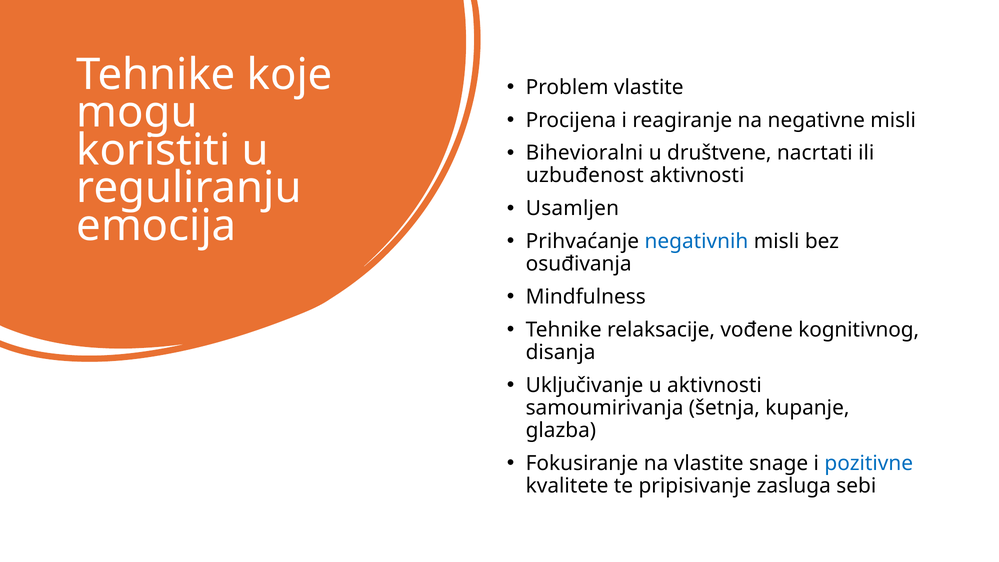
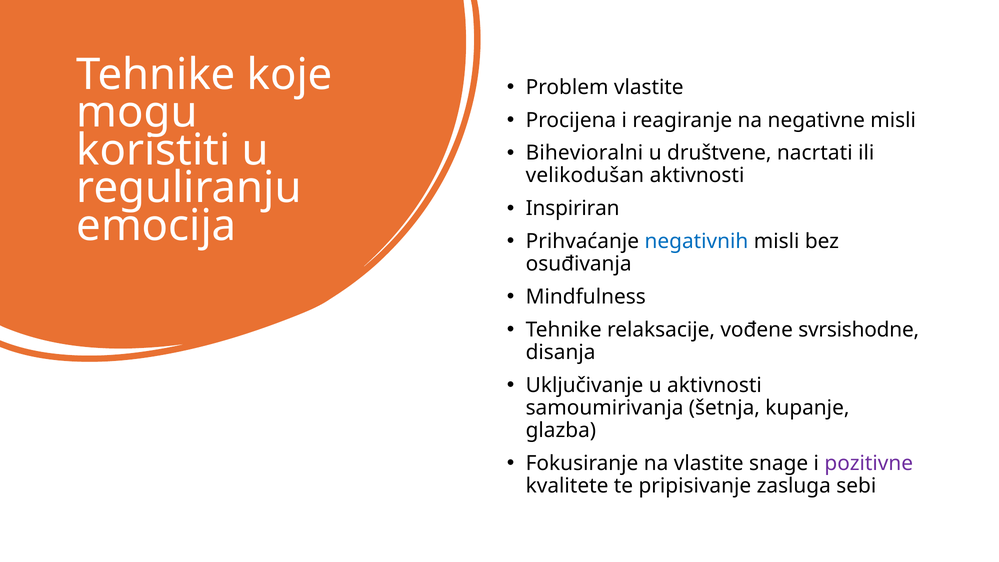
uzbuđenost: uzbuđenost -> velikodušan
Usamljen: Usamljen -> Inspiriran
kognitivnog: kognitivnog -> svrsishodne
pozitivne colour: blue -> purple
